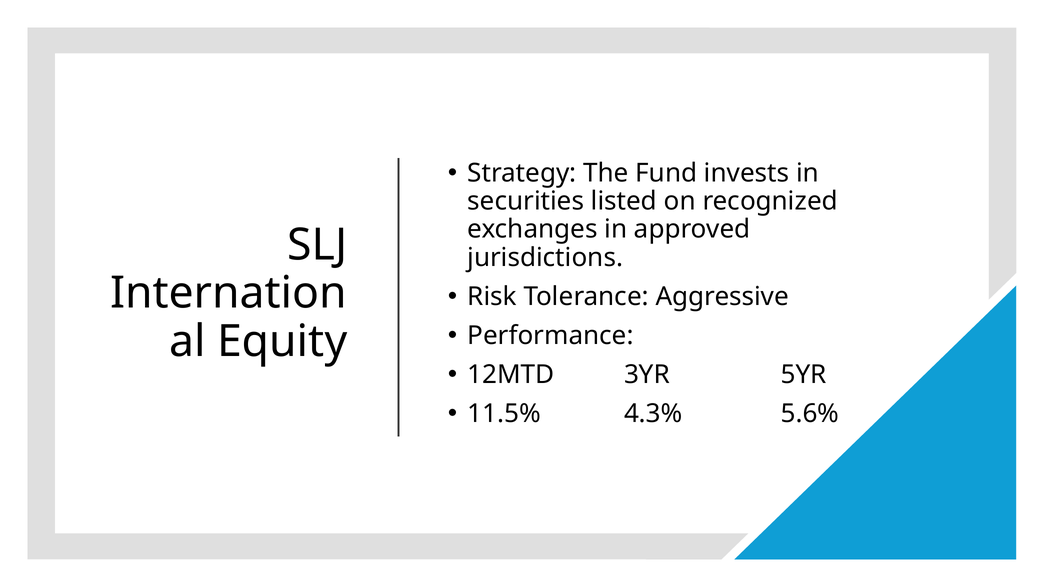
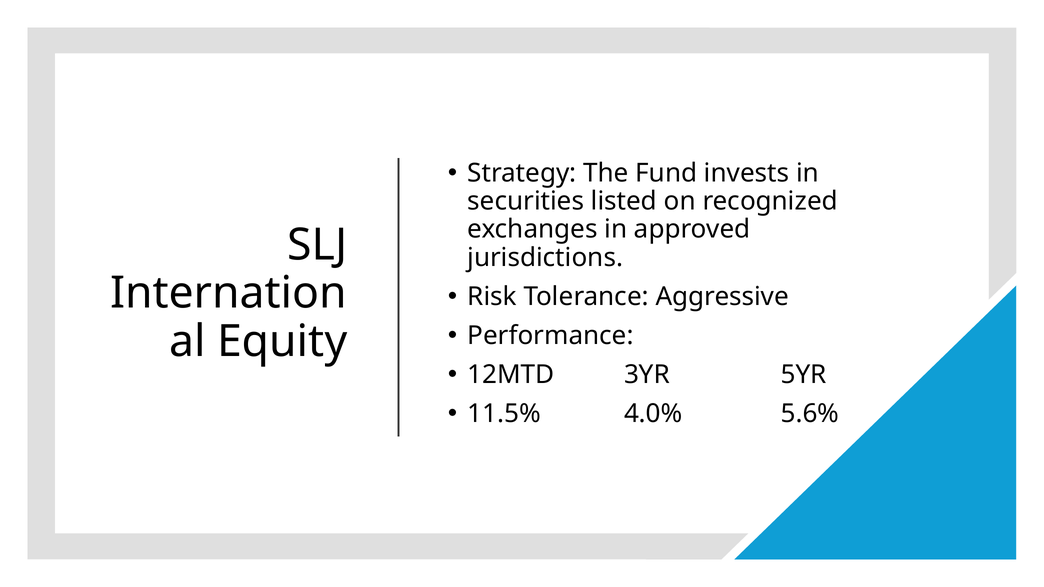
4.3%: 4.3% -> 4.0%
